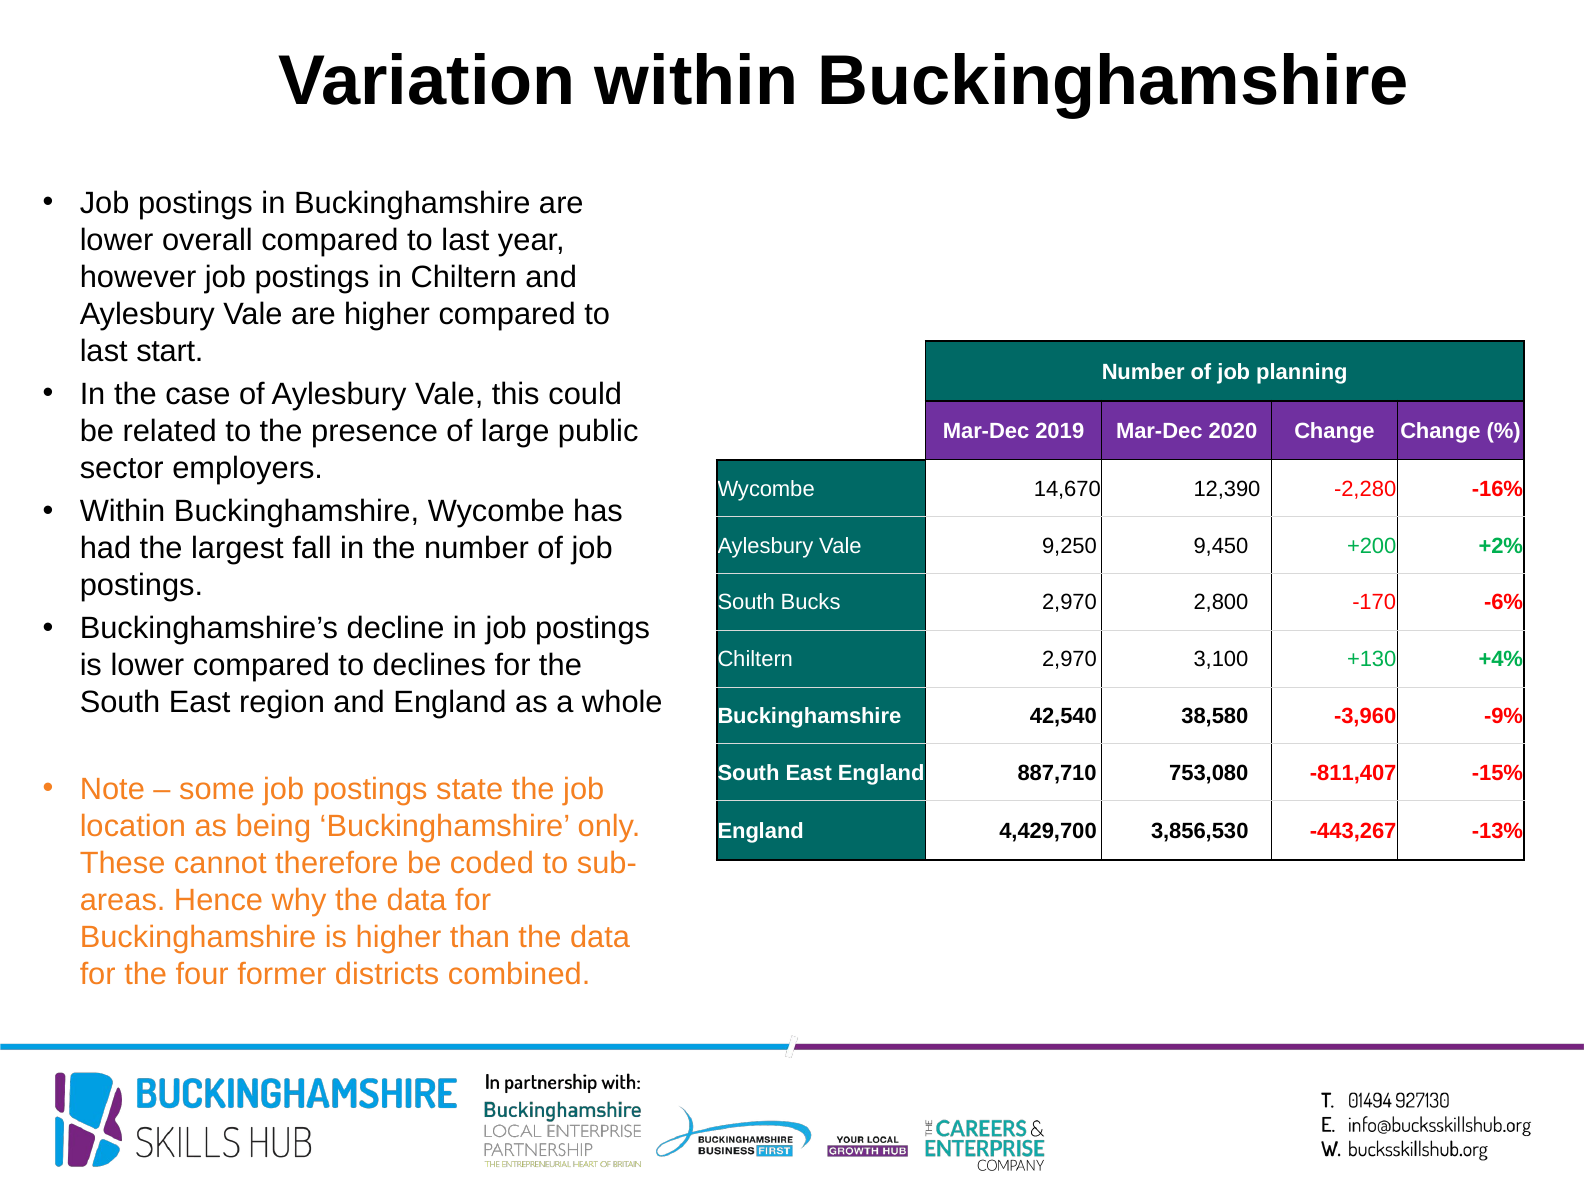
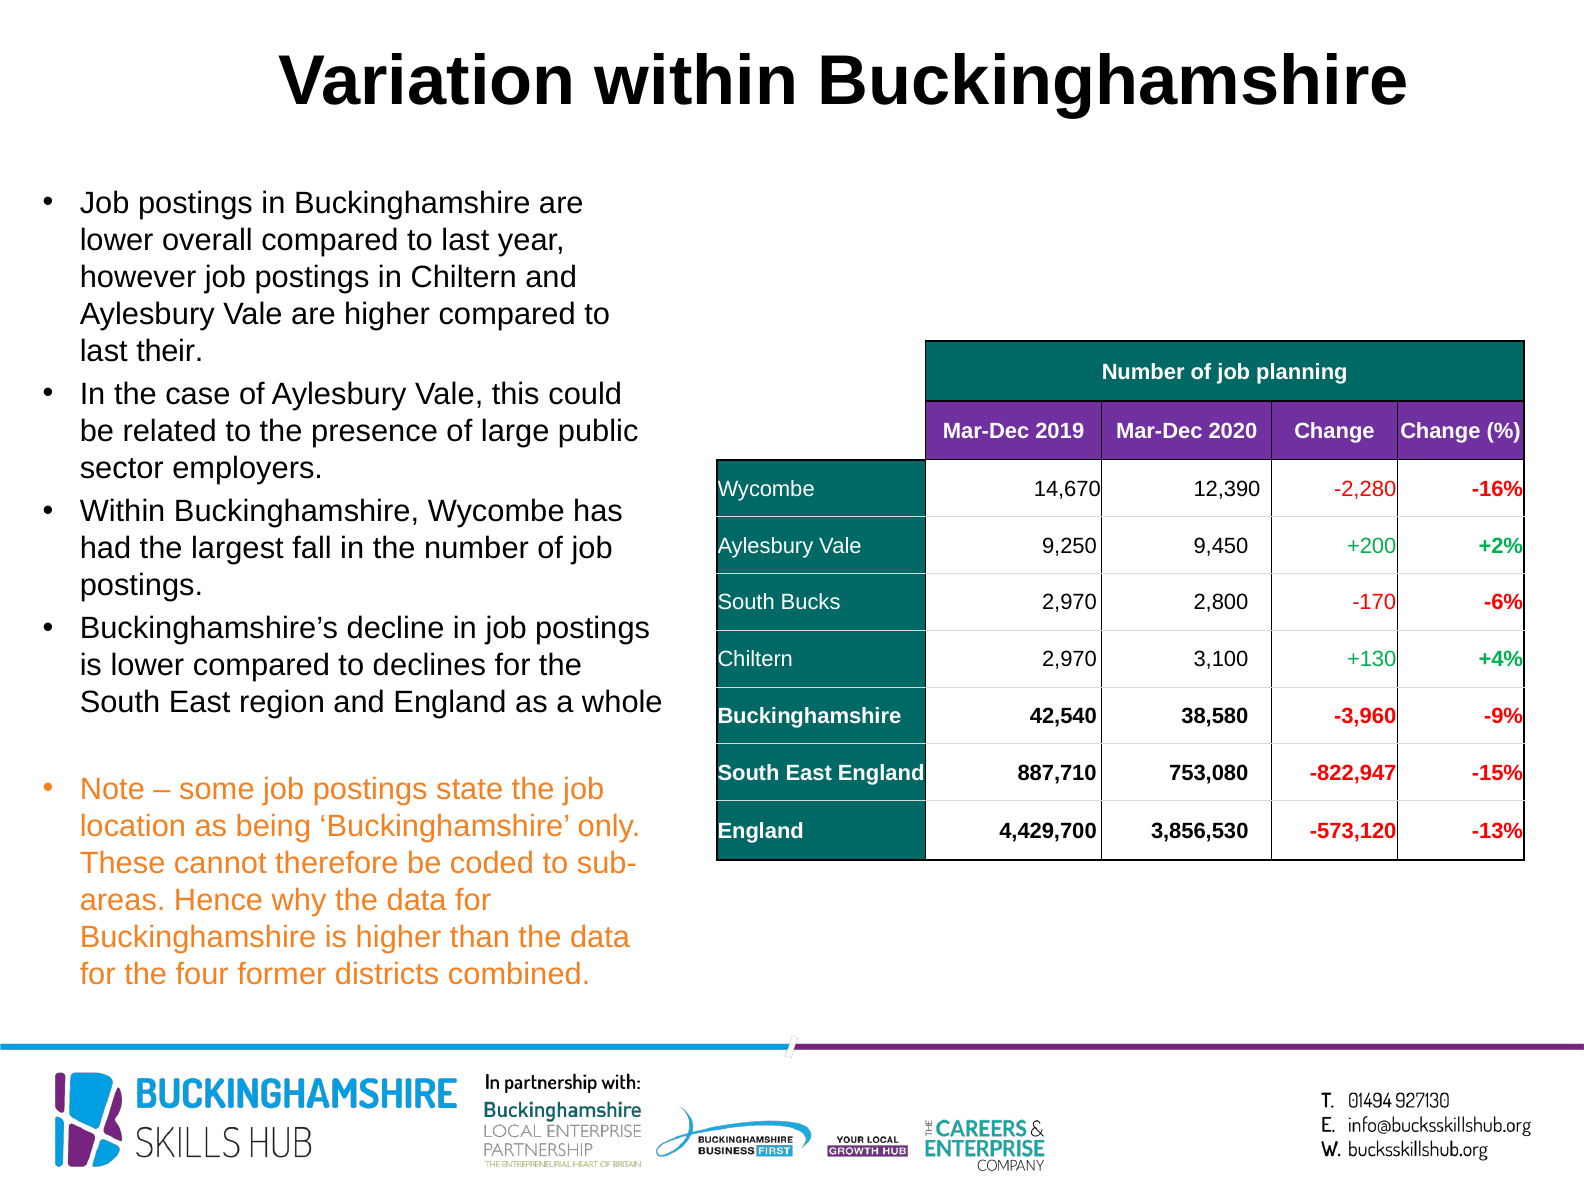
start: start -> their
-811,407: -811,407 -> -822,947
-443,267: -443,267 -> -573,120
